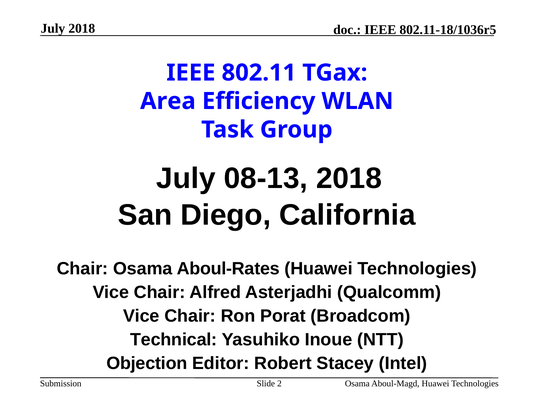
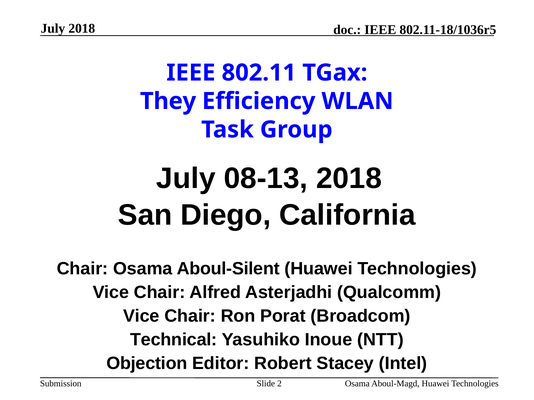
Area: Area -> They
Aboul-Rates: Aboul-Rates -> Aboul-Silent
